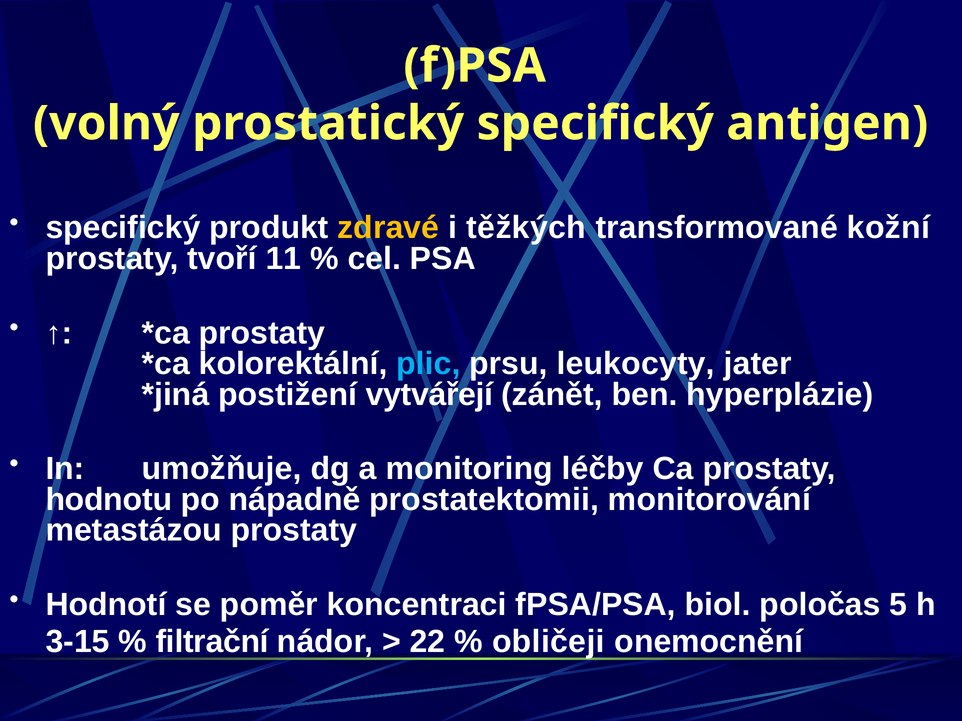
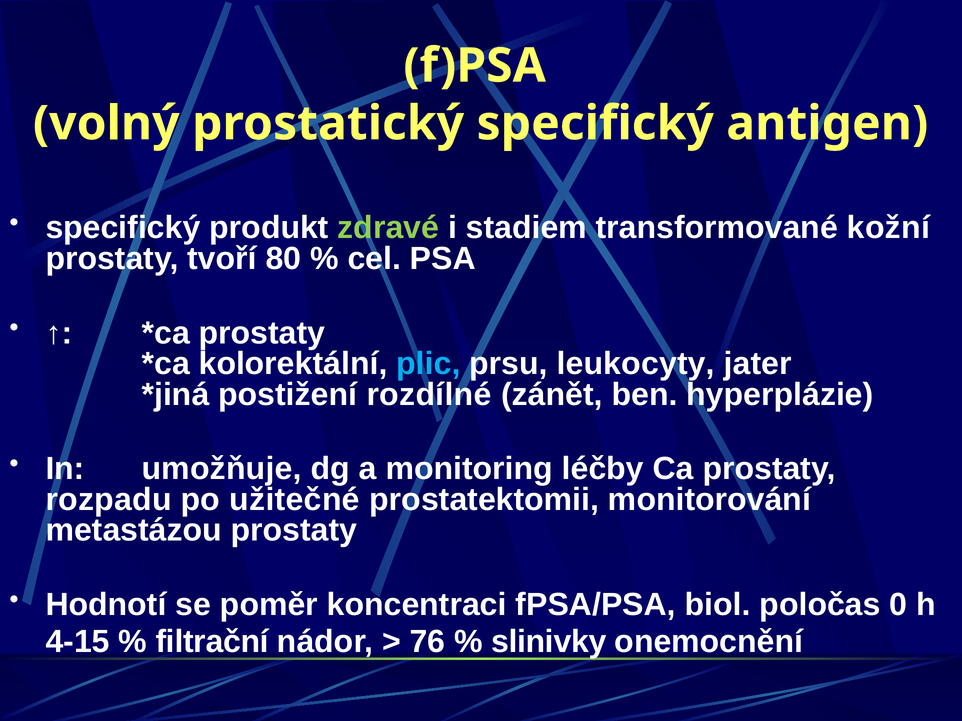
zdravé colour: yellow -> light green
těžkých: těžkých -> stadiem
11: 11 -> 80
vytvářejí: vytvářejí -> rozdílné
hodnotu: hodnotu -> rozpadu
nápadně: nápadně -> užitečné
5: 5 -> 0
3-15: 3-15 -> 4-15
22: 22 -> 76
obličeji: obličeji -> slinivky
